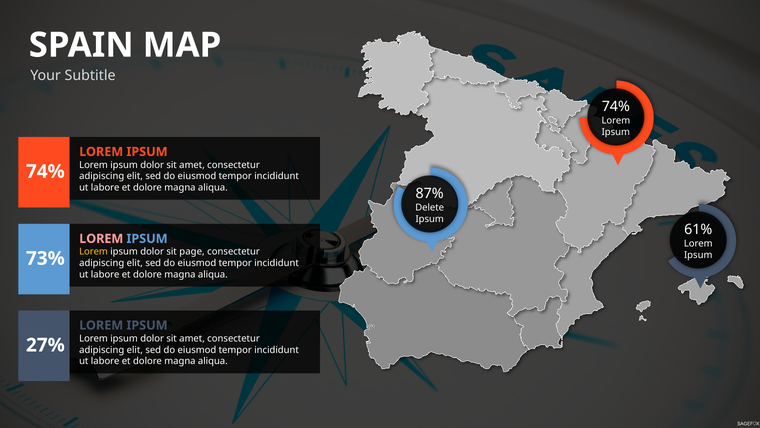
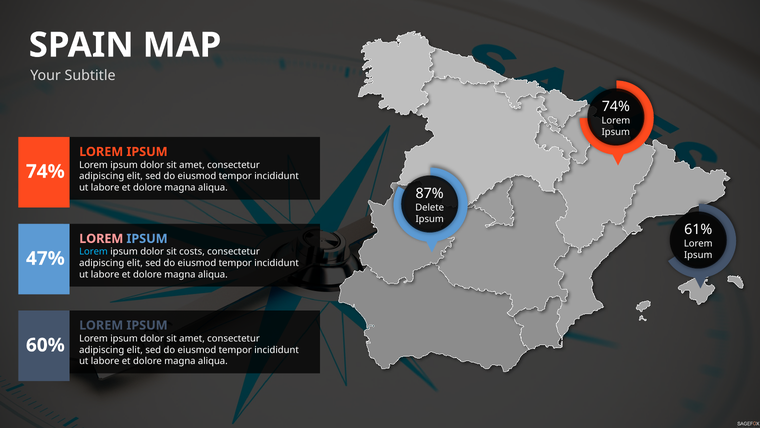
Lorem at (94, 252) colour: yellow -> light blue
page: page -> costs
73%: 73% -> 47%
27%: 27% -> 60%
